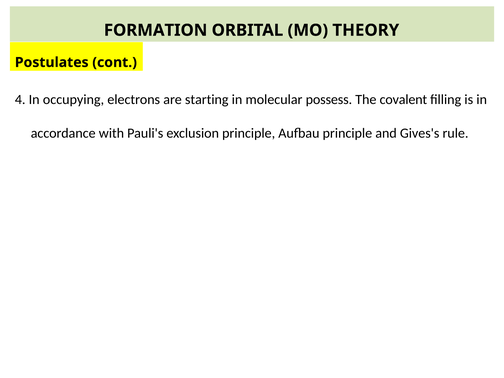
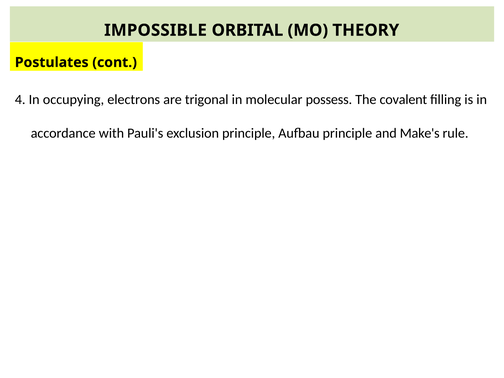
FORMATION: FORMATION -> IMPOSSIBLE
starting: starting -> trigonal
Gives's: Gives's -> Make's
